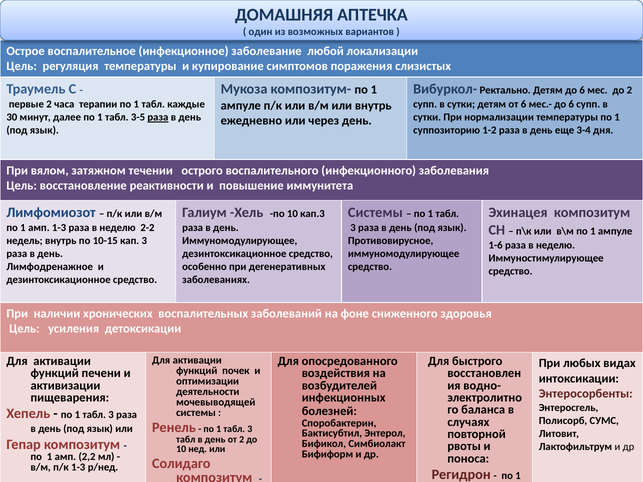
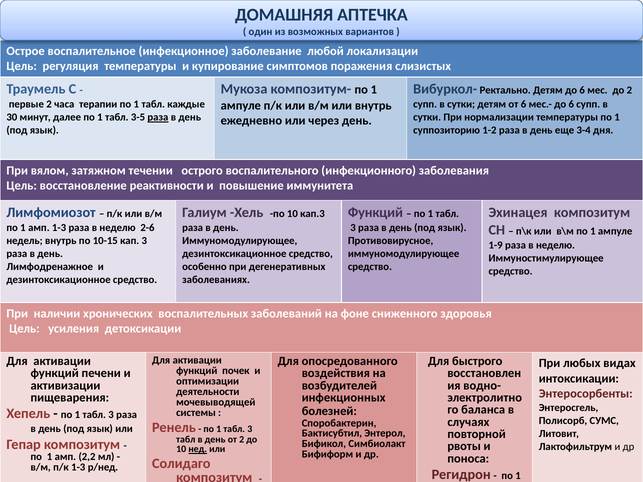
Системы at (375, 212): Системы -> Функций
2-2: 2-2 -> 2-6
1-6: 1-6 -> 1-9
нед underline: none -> present
